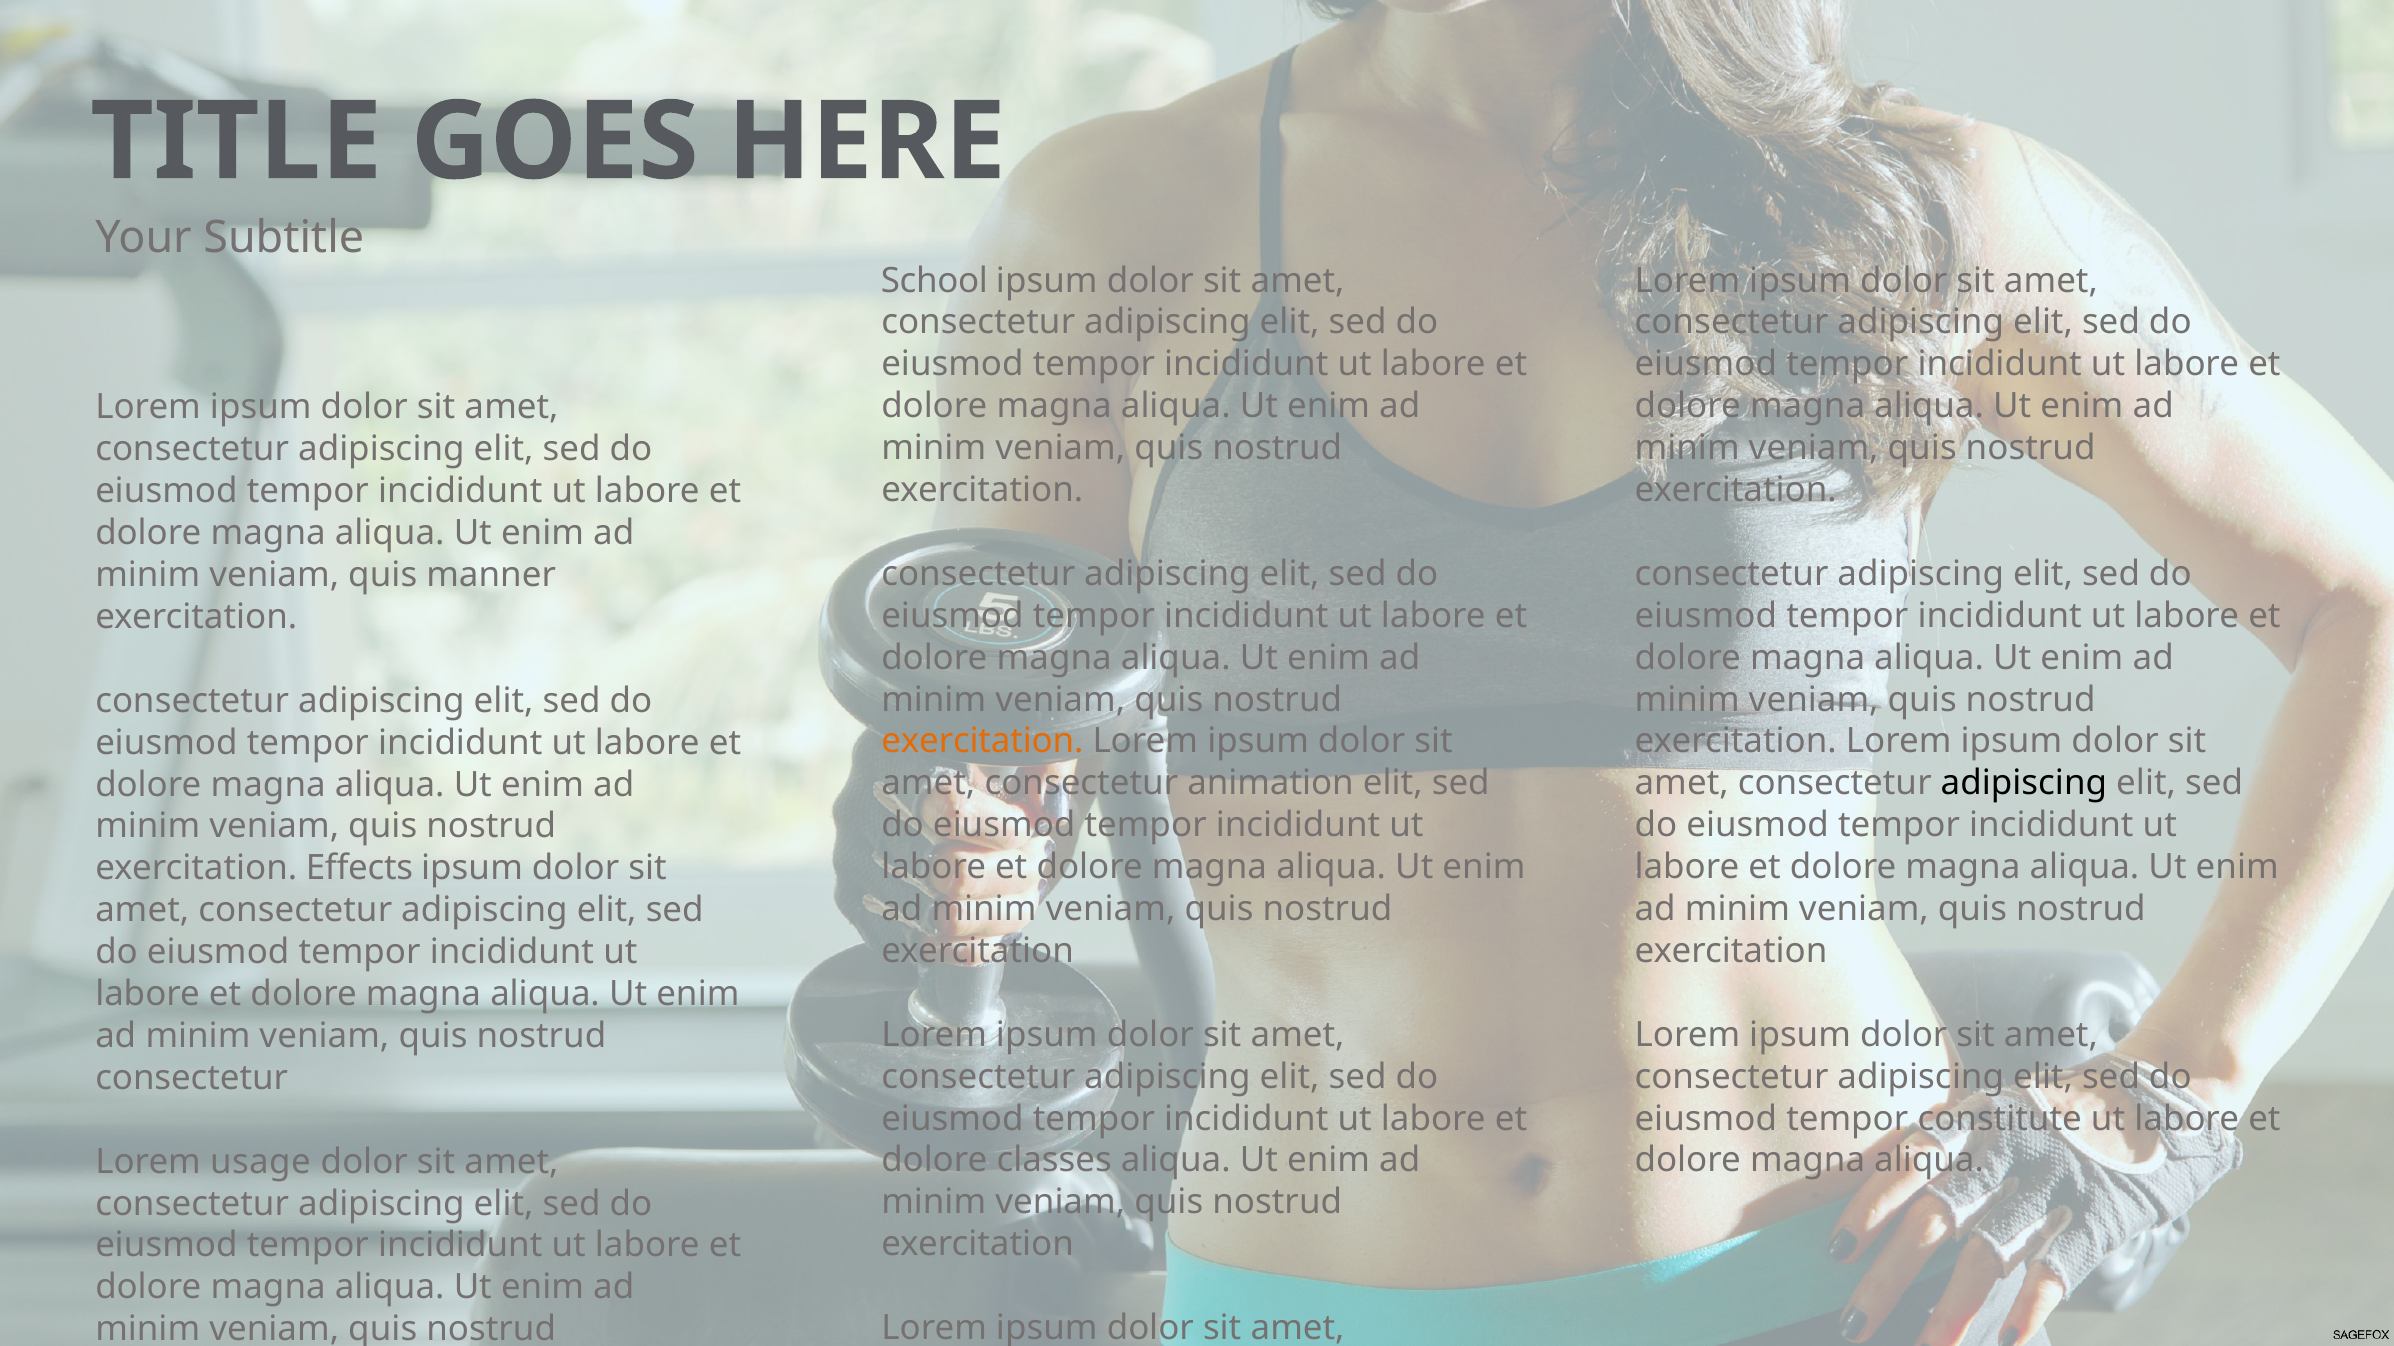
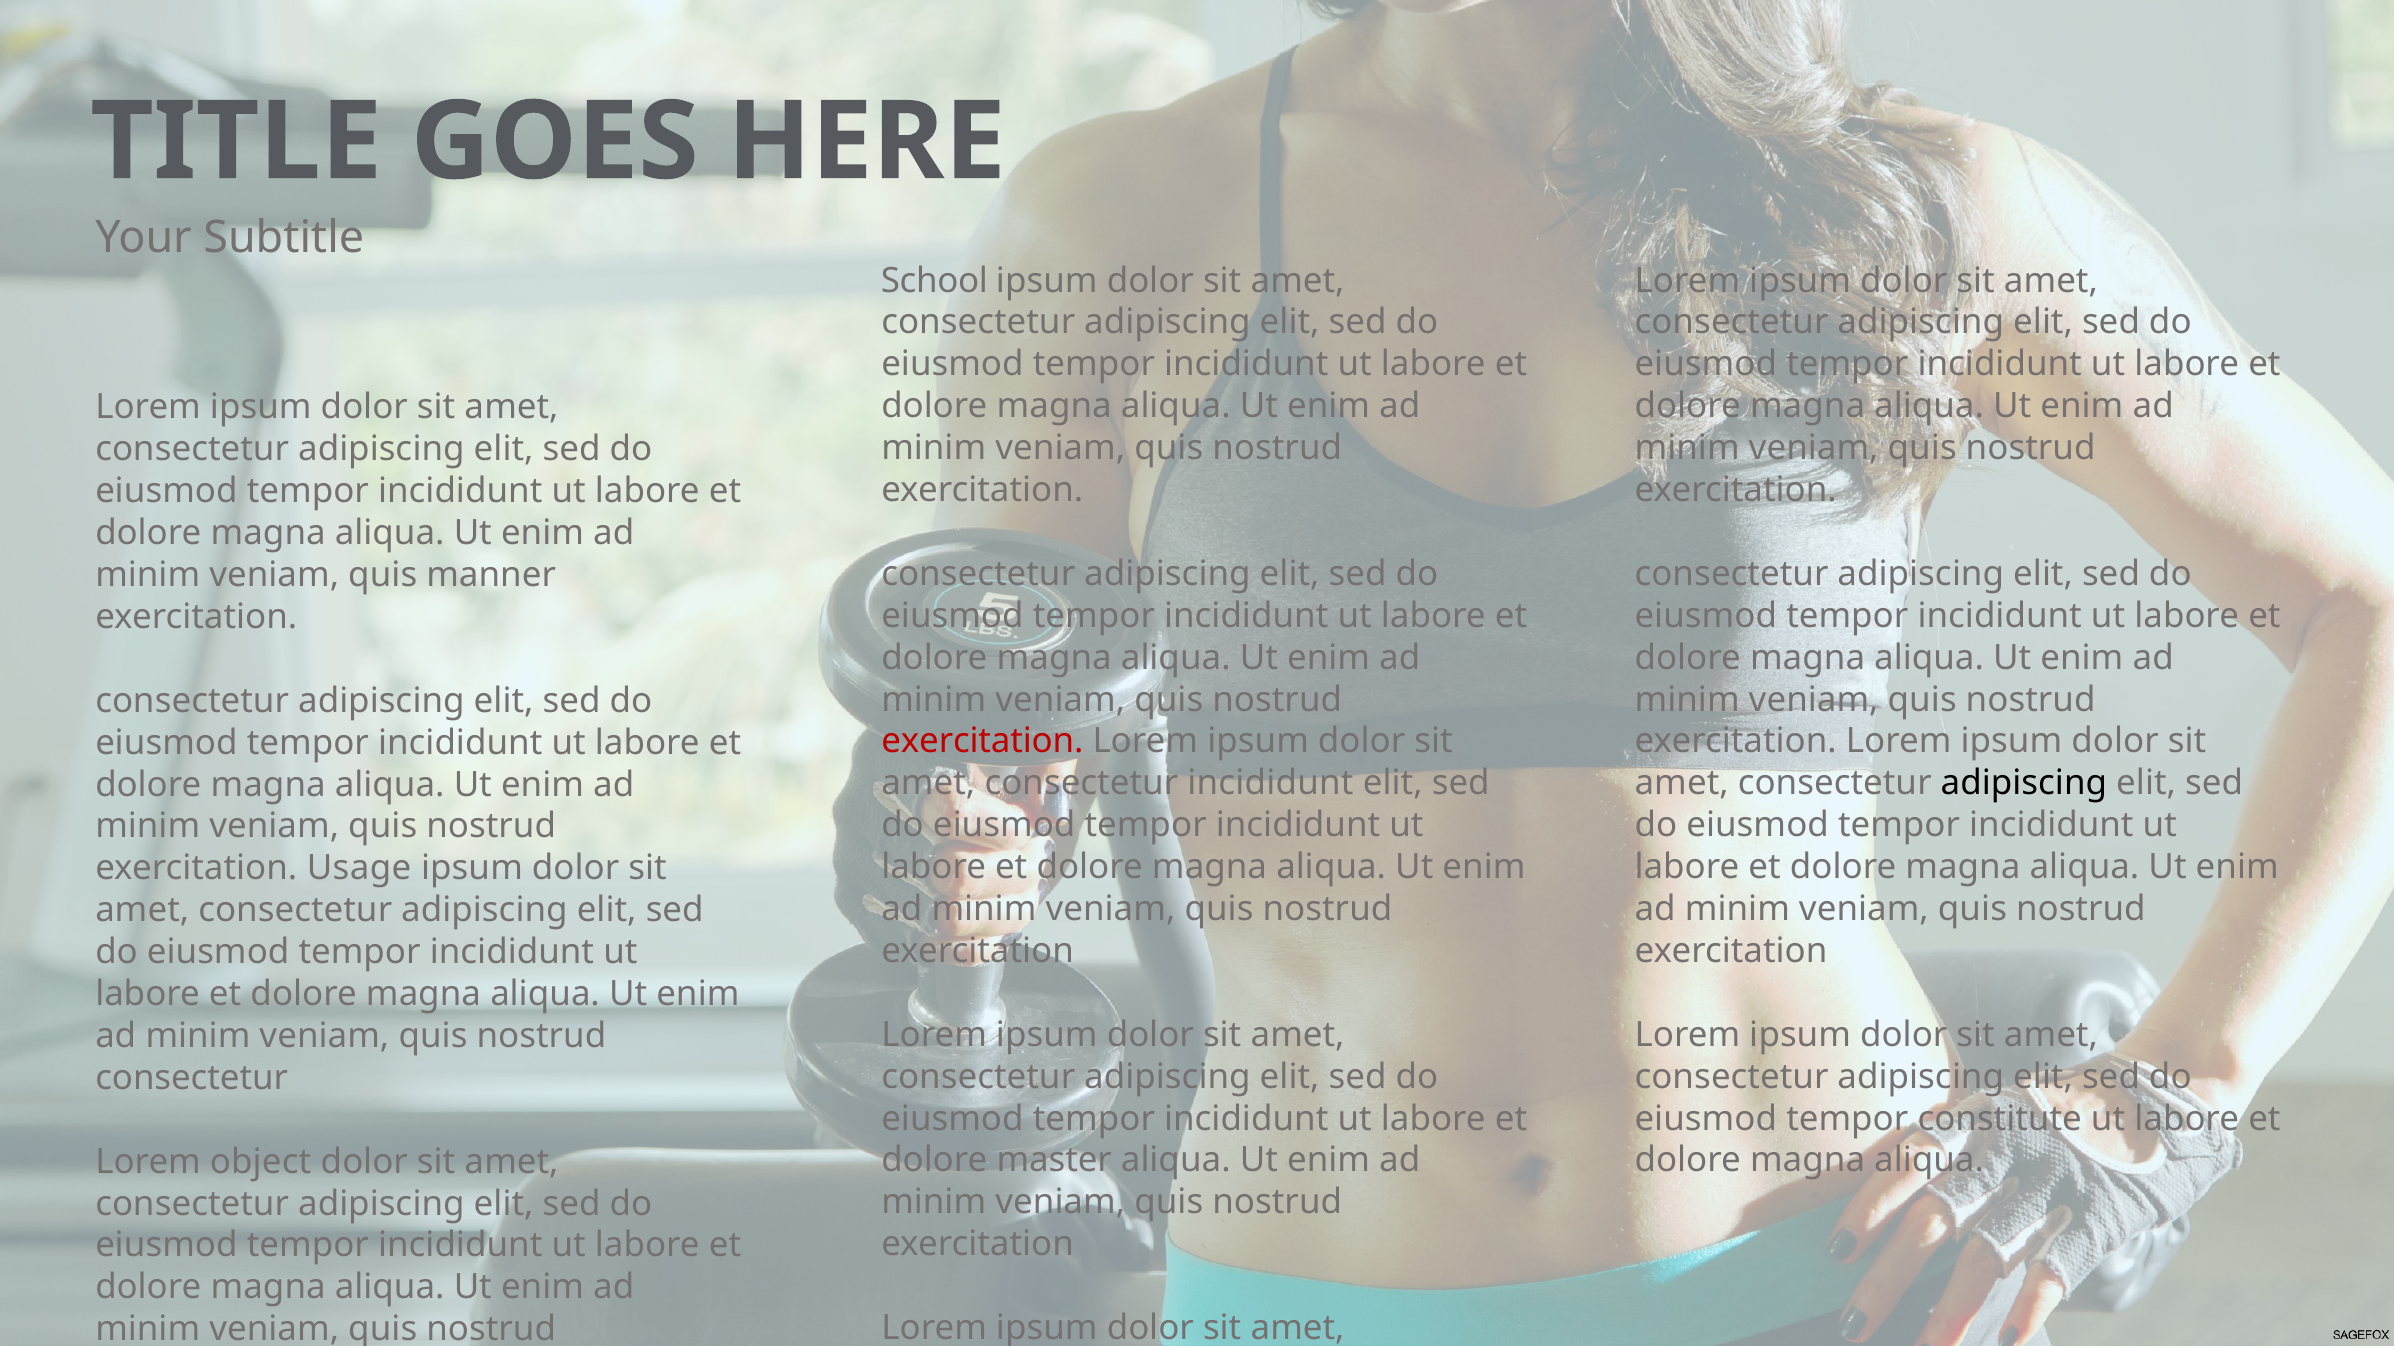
exercitation at (982, 742) colour: orange -> red
consectetur animation: animation -> incididunt
Effects: Effects -> Usage
classes: classes -> master
usage: usage -> object
